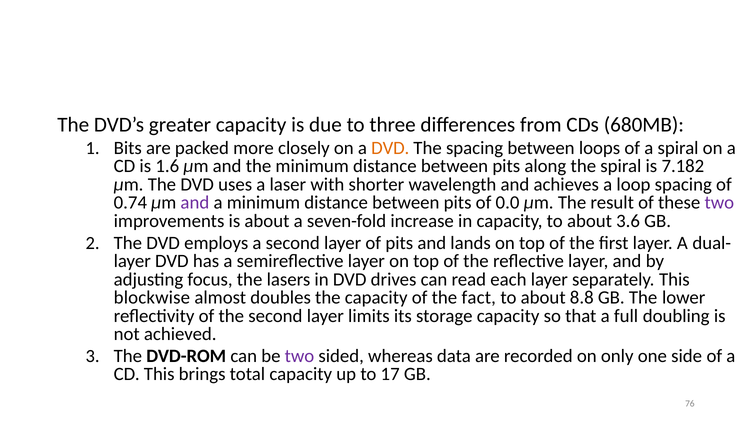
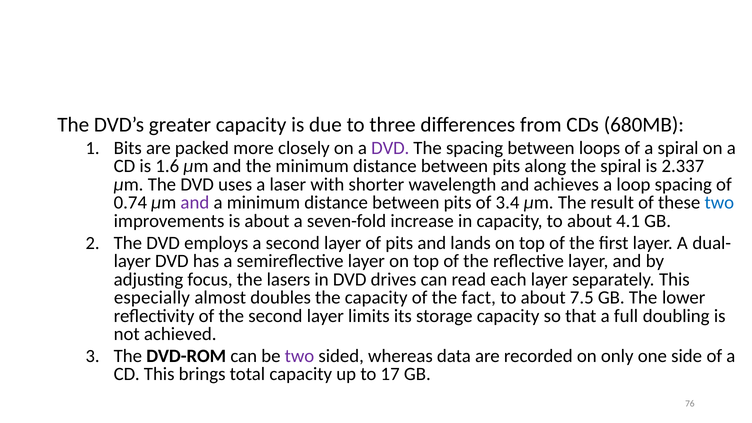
DVD at (390, 148) colour: orange -> purple
7.182: 7.182 -> 2.337
0.0: 0.0 -> 3.4
two at (719, 203) colour: purple -> blue
3.6: 3.6 -> 4.1
blockwise: blockwise -> especially
8.8: 8.8 -> 7.5
